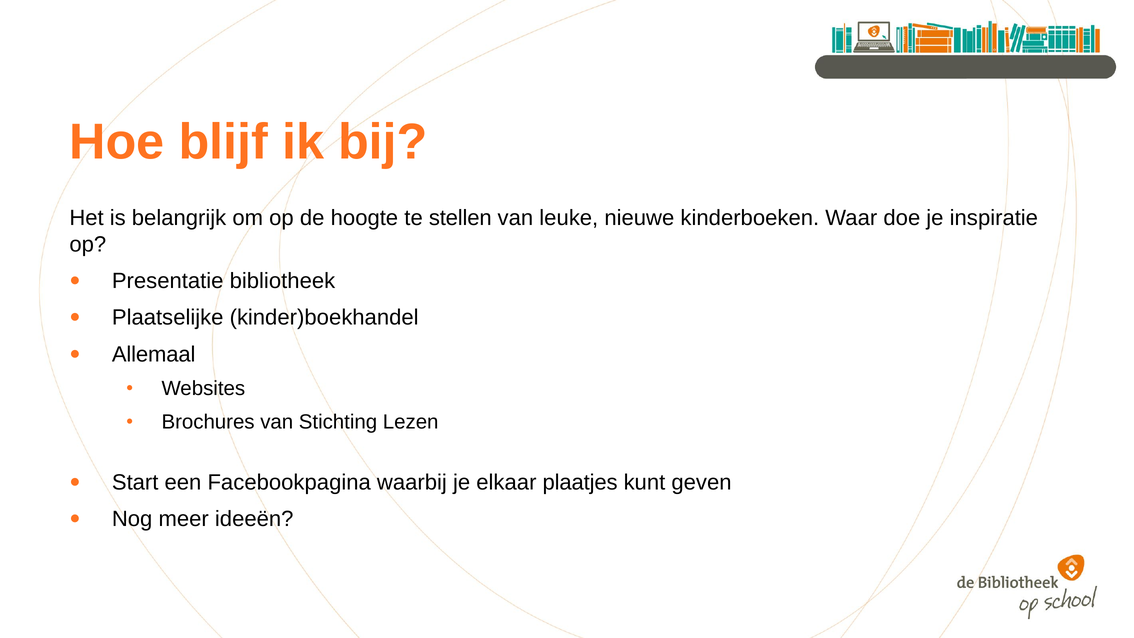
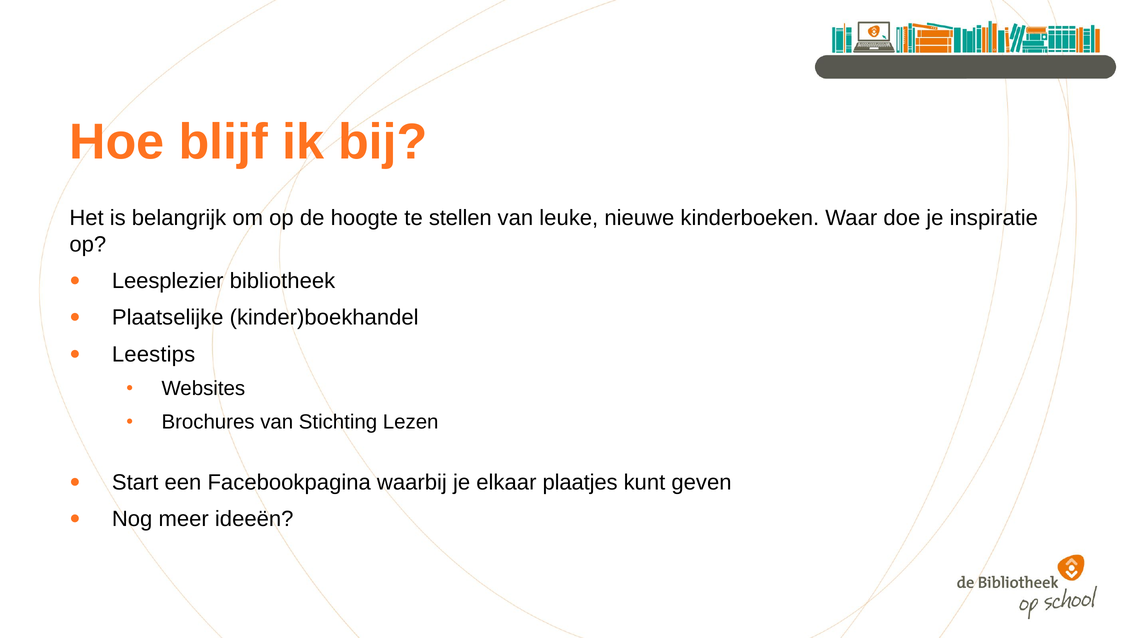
Presentatie: Presentatie -> Leesplezier
Allemaal: Allemaal -> Leestips
